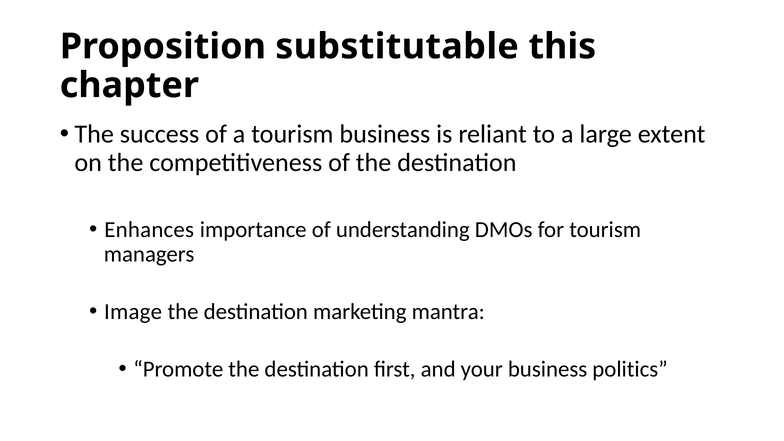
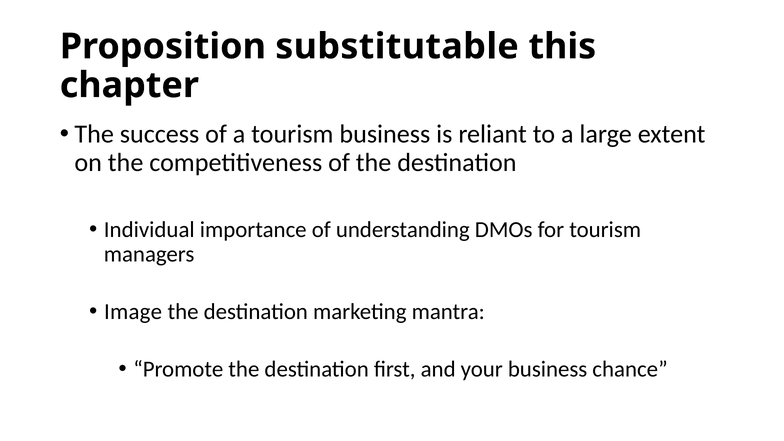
Enhances: Enhances -> Individual
politics: politics -> chance
